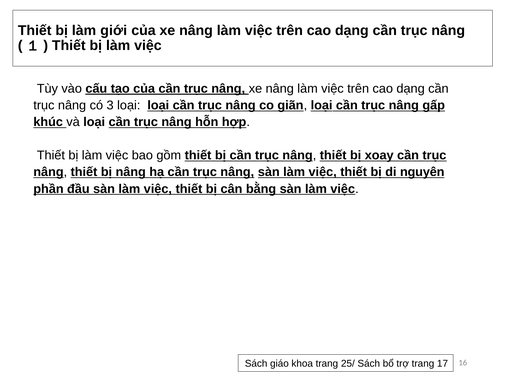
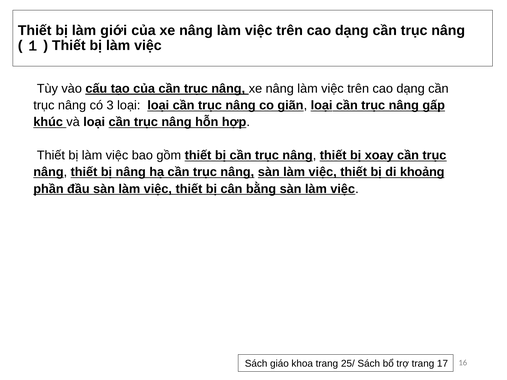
nguyên: nguyên -> khoảng
